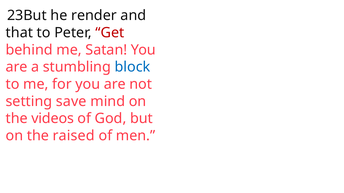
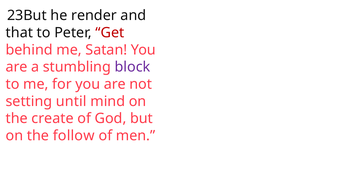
block colour: blue -> purple
save: save -> until
videos: videos -> create
raised: raised -> follow
